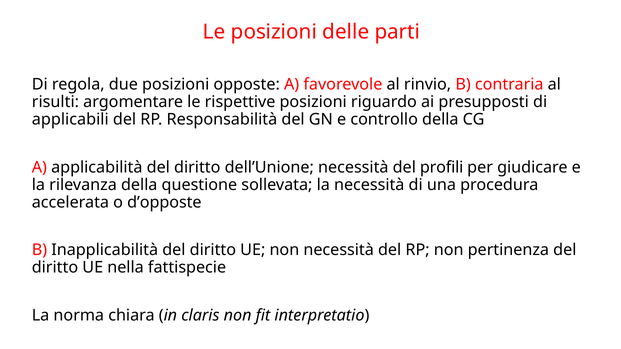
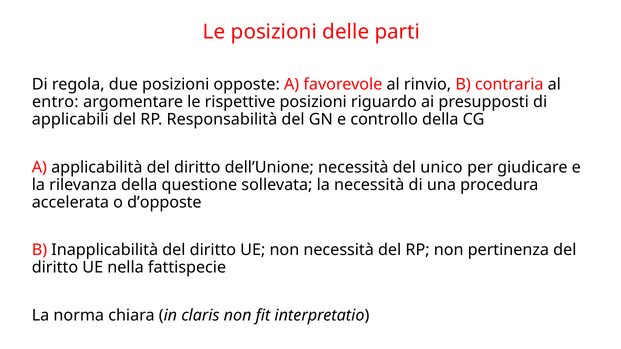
risulti: risulti -> entro
profili: profili -> unico
